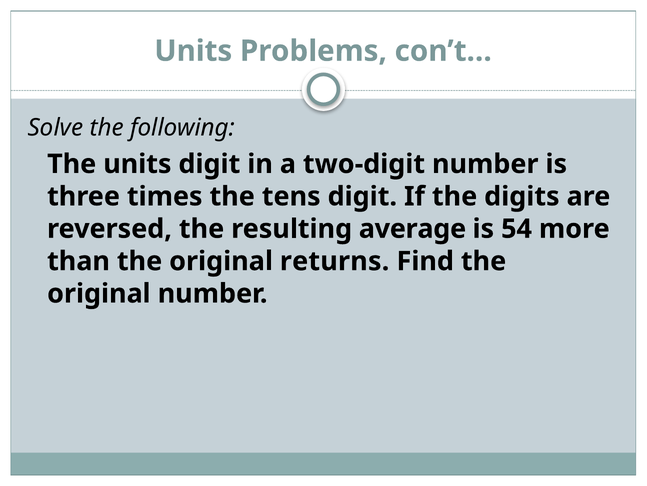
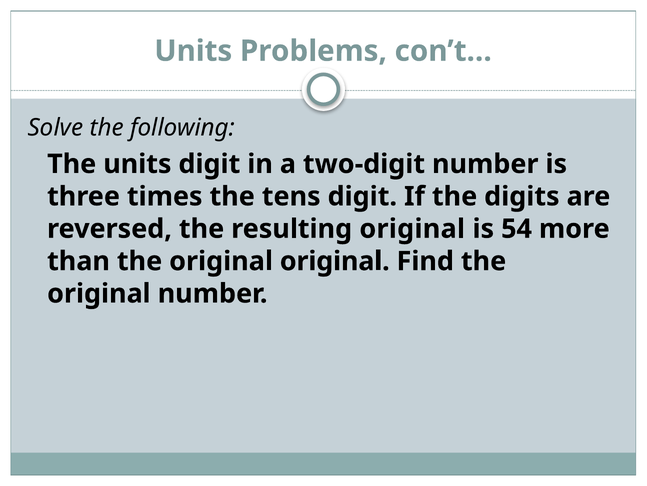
resulting average: average -> original
original returns: returns -> original
